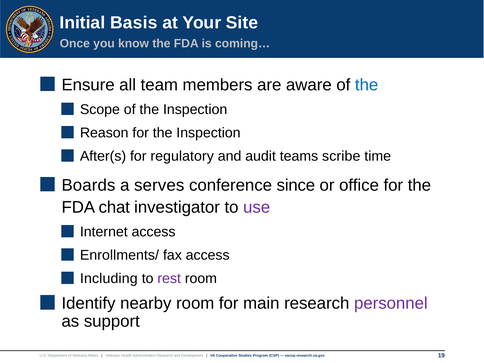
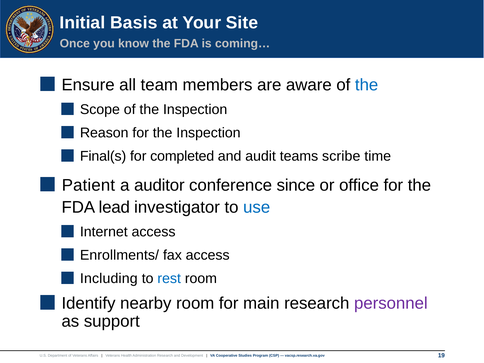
After(s: After(s -> Final(s
regulatory: regulatory -> completed
Boards: Boards -> Patient
serves: serves -> auditor
chat: chat -> lead
use colour: purple -> blue
rest colour: purple -> blue
